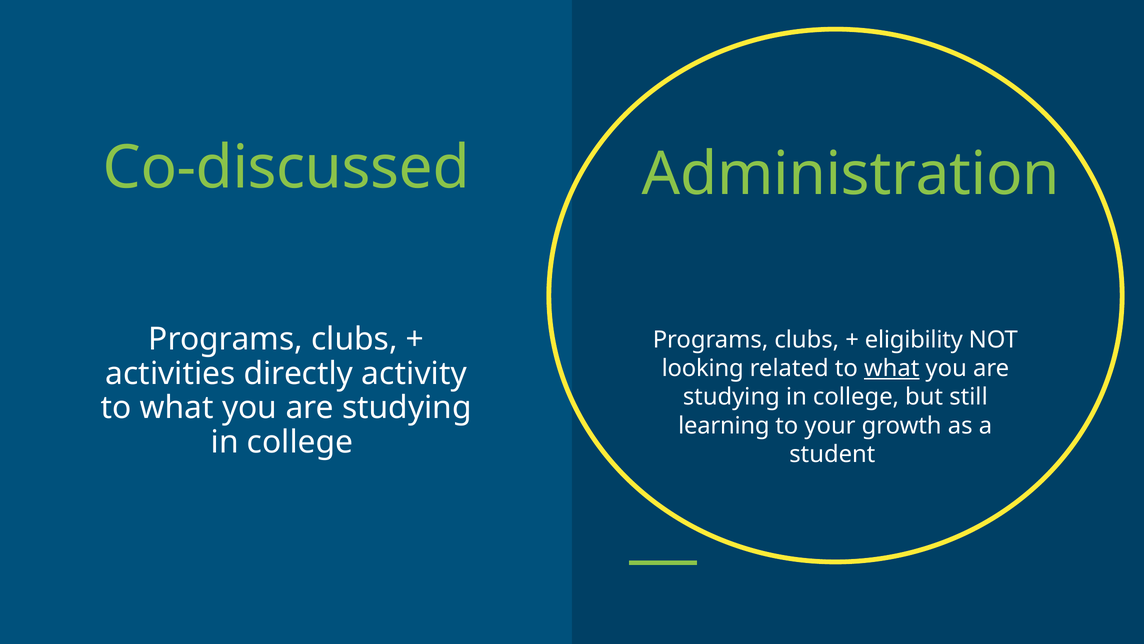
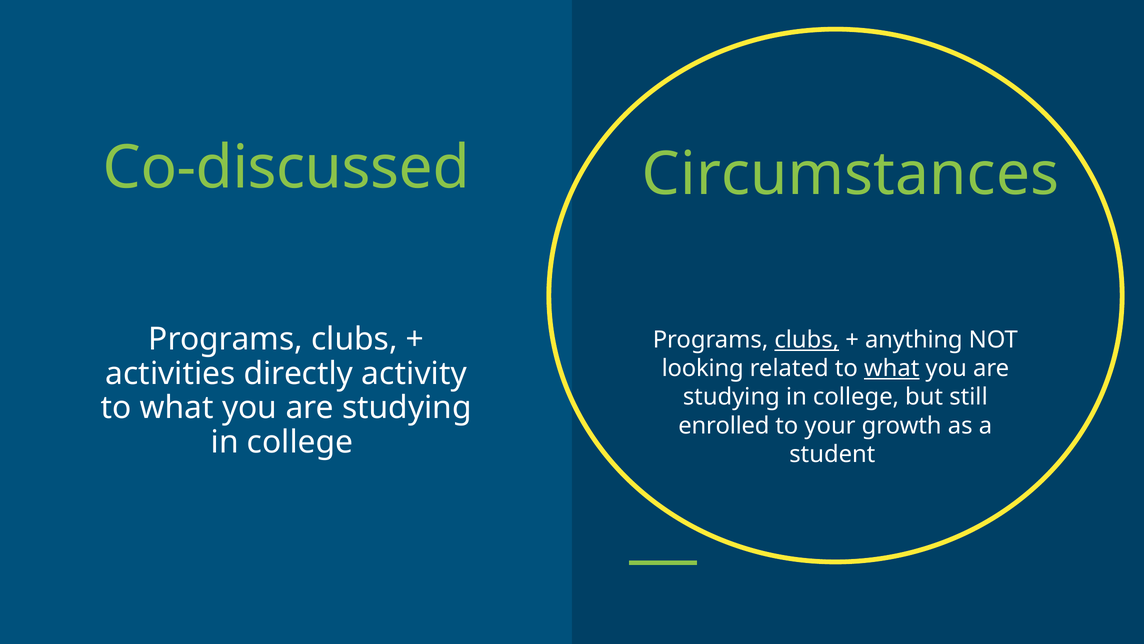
Administration: Administration -> Circumstances
clubs at (807, 340) underline: none -> present
eligibility: eligibility -> anything
learning: learning -> enrolled
